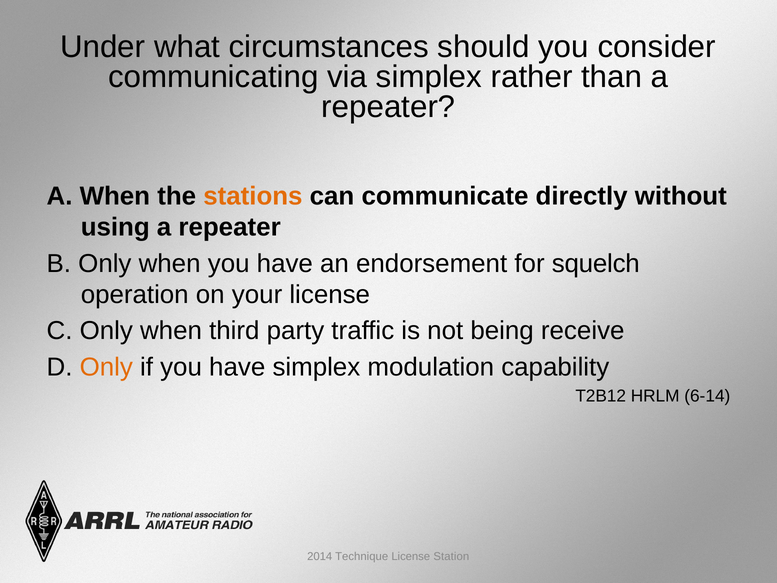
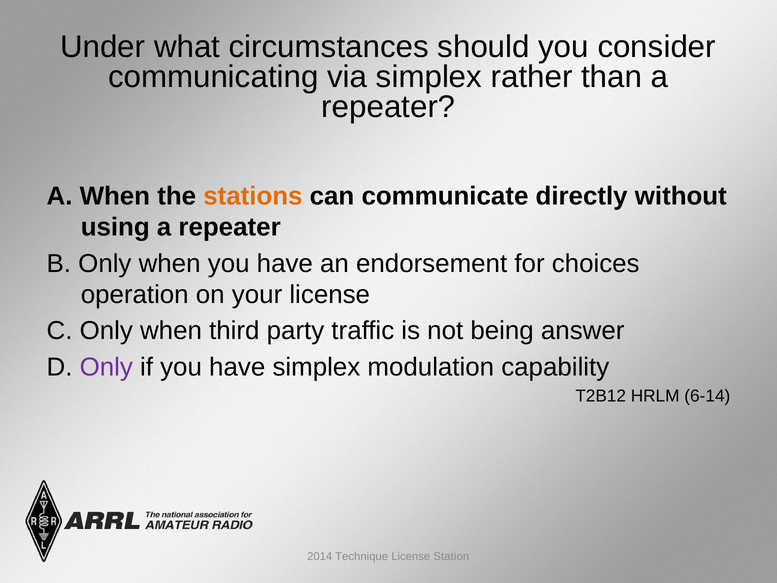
squelch: squelch -> choices
receive: receive -> answer
Only at (106, 367) colour: orange -> purple
